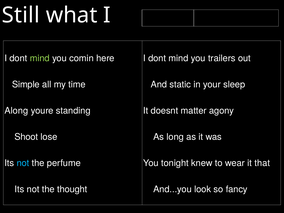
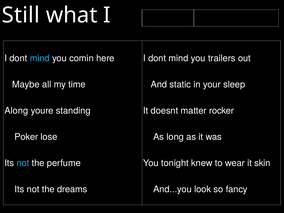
mind at (40, 58) colour: light green -> light blue
Simple: Simple -> Maybe
agony: agony -> rocker
Shoot: Shoot -> Poker
that: that -> skin
thought: thought -> dreams
